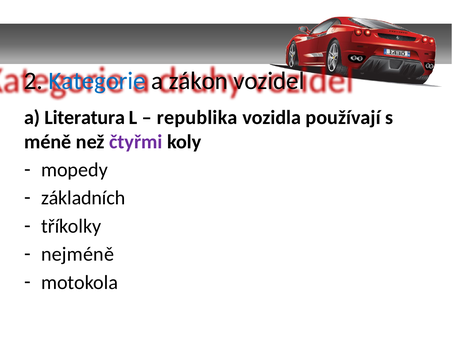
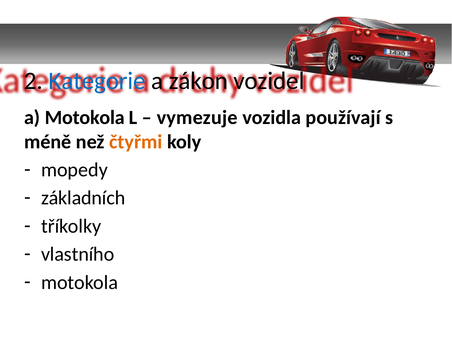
a Literatura: Literatura -> Motokola
republika: republika -> vymezuje
čtyřmi colour: purple -> orange
nejméně: nejméně -> vlastního
